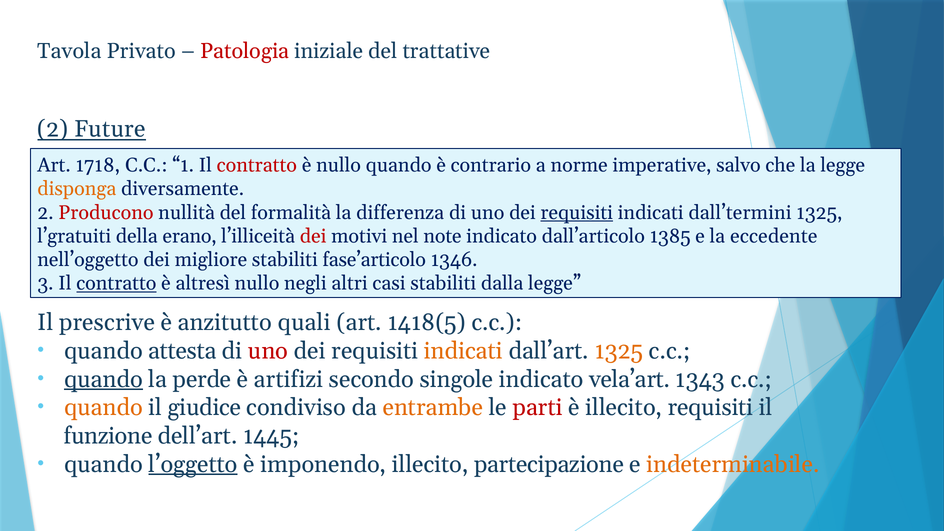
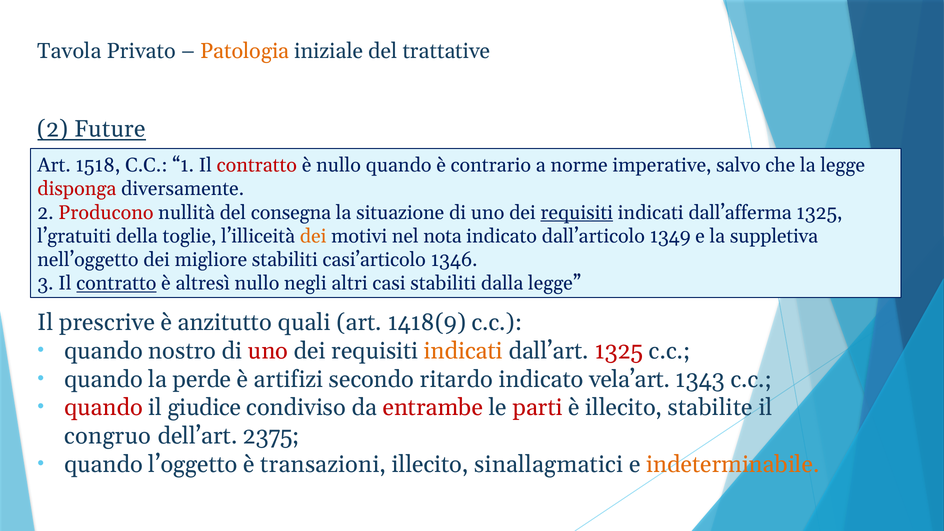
Patologia colour: red -> orange
1718: 1718 -> 1518
disponga colour: orange -> red
formalità: formalità -> consegna
differenza: differenza -> situazione
dall’termini: dall’termini -> dall’afferma
erano: erano -> toglie
dei at (313, 236) colour: red -> orange
note: note -> nota
1385: 1385 -> 1349
eccedente: eccedente -> suppletiva
fase’articolo: fase’articolo -> casi’articolo
1418(5: 1418(5 -> 1418(9
attesta: attesta -> nostro
1325 at (619, 351) colour: orange -> red
quando at (103, 379) underline: present -> none
singole: singole -> ritardo
quando at (103, 408) colour: orange -> red
entrambe colour: orange -> red
illecito requisiti: requisiti -> stabilite
funzione: funzione -> congruo
1445: 1445 -> 2375
l’oggetto underline: present -> none
imponendo: imponendo -> transazioni
partecipazione: partecipazione -> sinallagmatici
